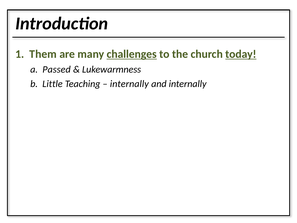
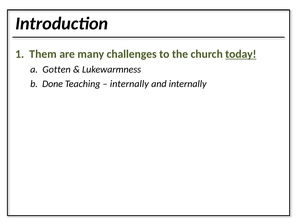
challenges underline: present -> none
Passed: Passed -> Gotten
Little: Little -> Done
